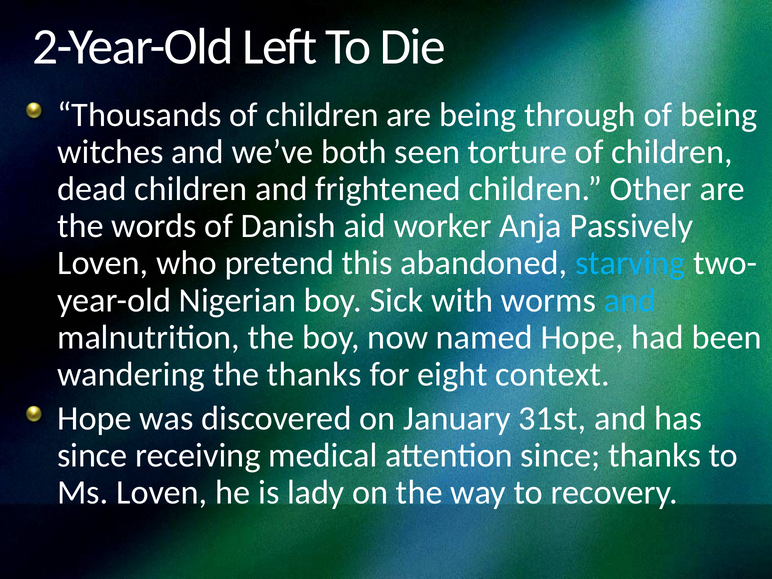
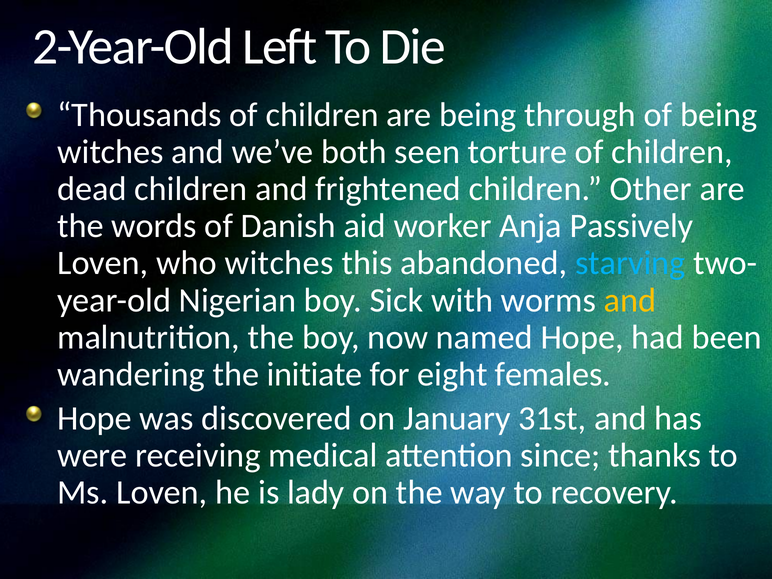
who pretend: pretend -> witches
and at (630, 300) colour: light blue -> yellow
the thanks: thanks -> initiate
context: context -> females
since at (92, 455): since -> were
